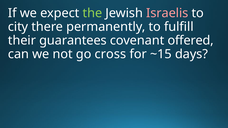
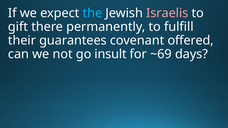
the colour: light green -> light blue
city: city -> gift
cross: cross -> insult
~15: ~15 -> ~69
